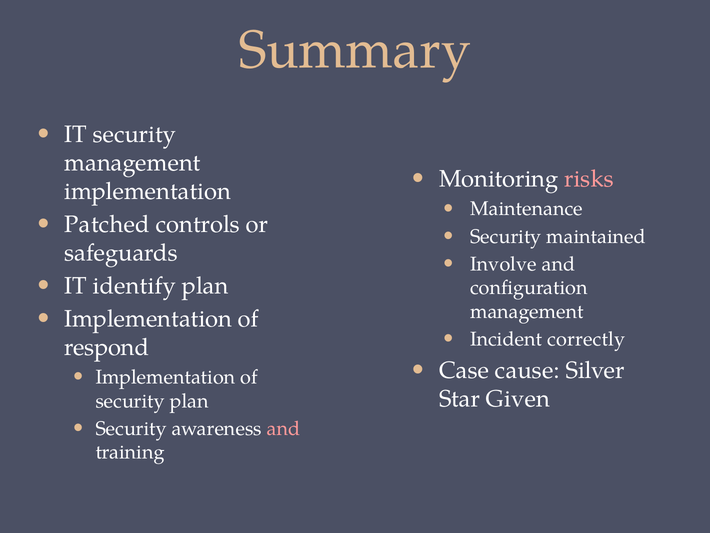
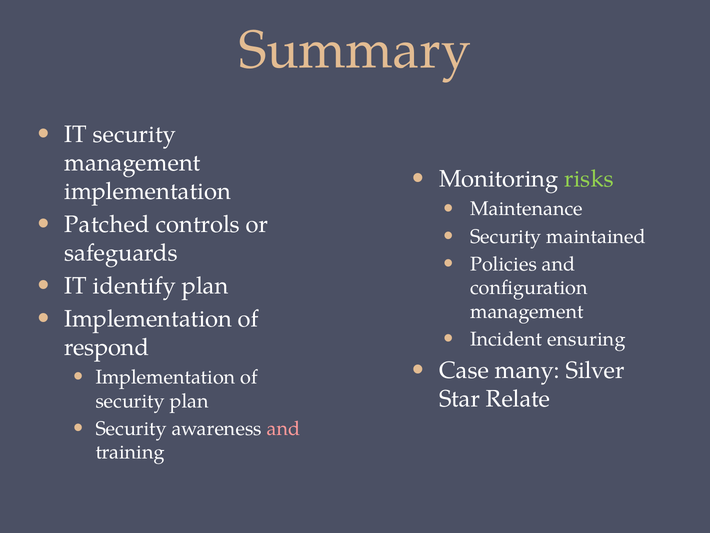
risks colour: pink -> light green
Involve: Involve -> Policies
correctly: correctly -> ensuring
cause: cause -> many
Given: Given -> Relate
